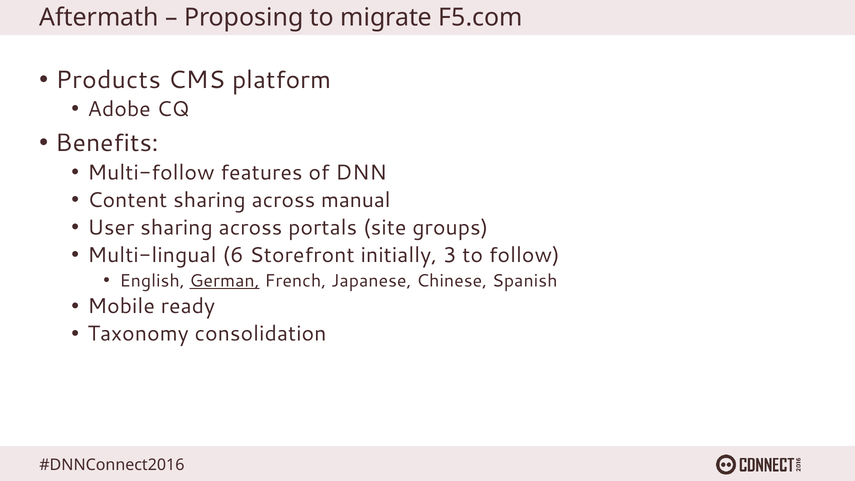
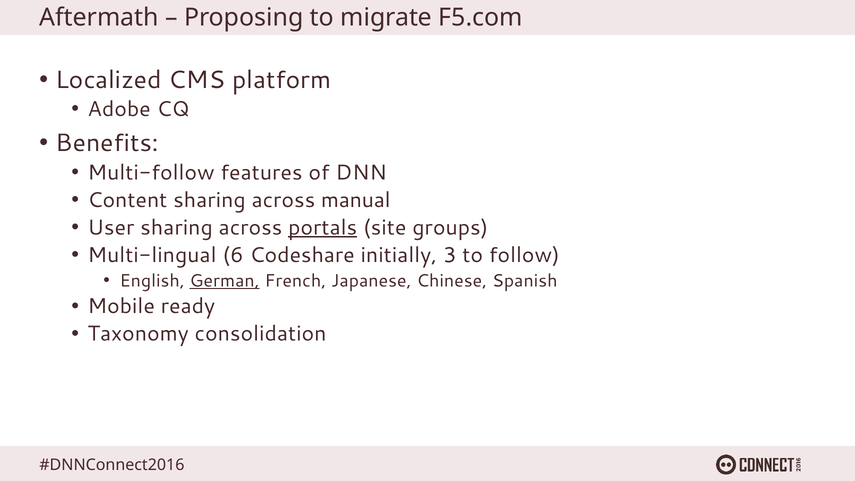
Products: Products -> Localized
portals underline: none -> present
Storefront: Storefront -> Codeshare
